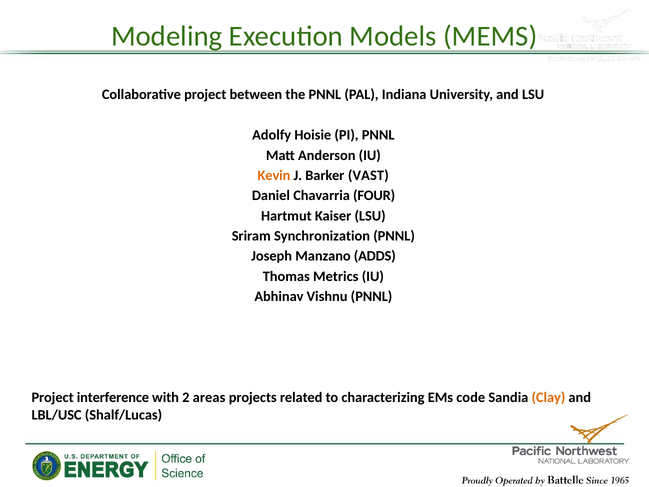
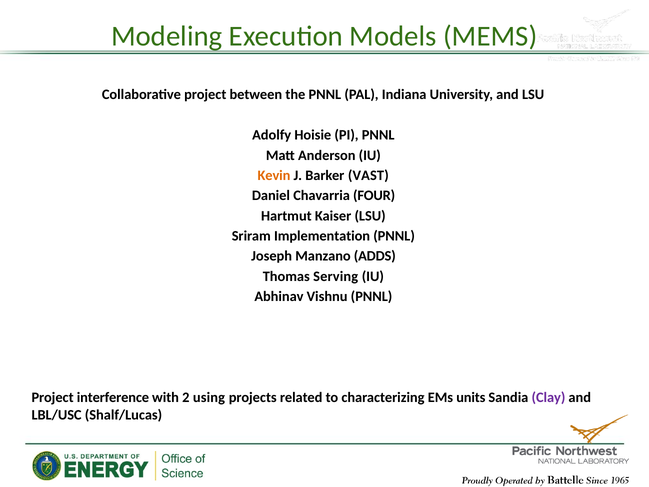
Synchronization: Synchronization -> Implementation
Metrics: Metrics -> Serving
areas: areas -> using
code: code -> units
Clay colour: orange -> purple
